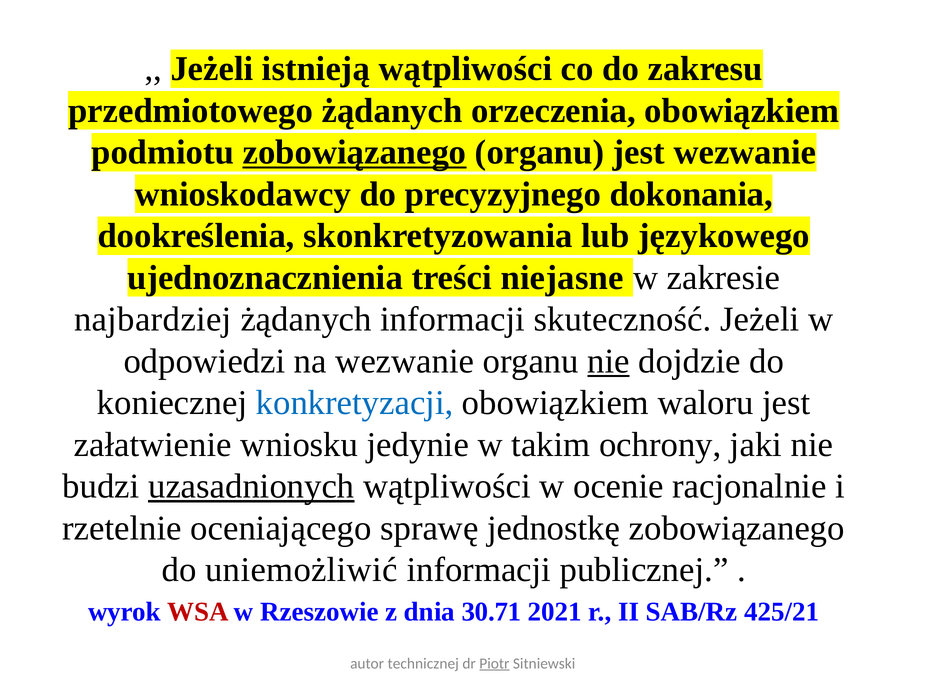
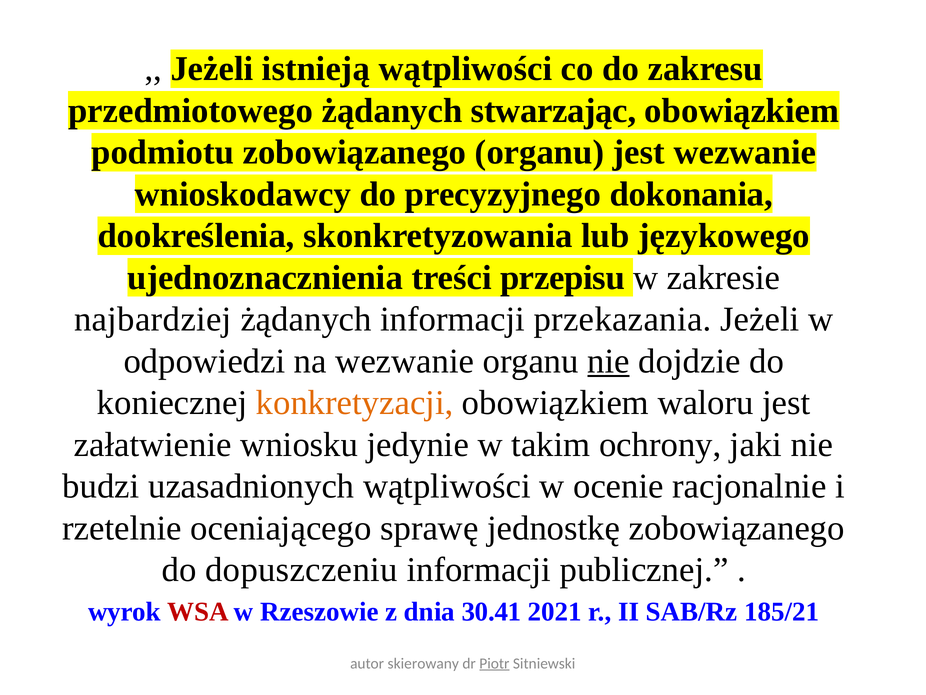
orzeczenia: orzeczenia -> stwarzając
zobowiązanego at (354, 152) underline: present -> none
niejasne: niejasne -> przepisu
skuteczność: skuteczność -> przekazania
konkretyzacji colour: blue -> orange
uzasadnionych underline: present -> none
uniemożliwić: uniemożliwić -> dopuszczeniu
30.71: 30.71 -> 30.41
425/21: 425/21 -> 185/21
technicznej: technicznej -> skierowany
